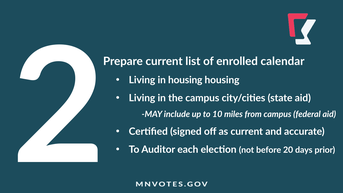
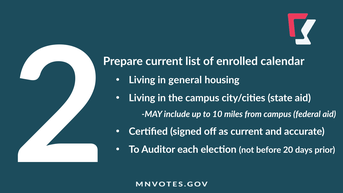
in housing: housing -> general
